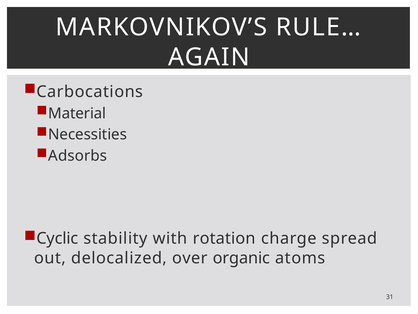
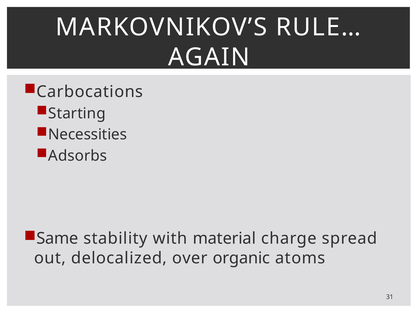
Material: Material -> Starting
Cyclic: Cyclic -> Same
rotation: rotation -> material
